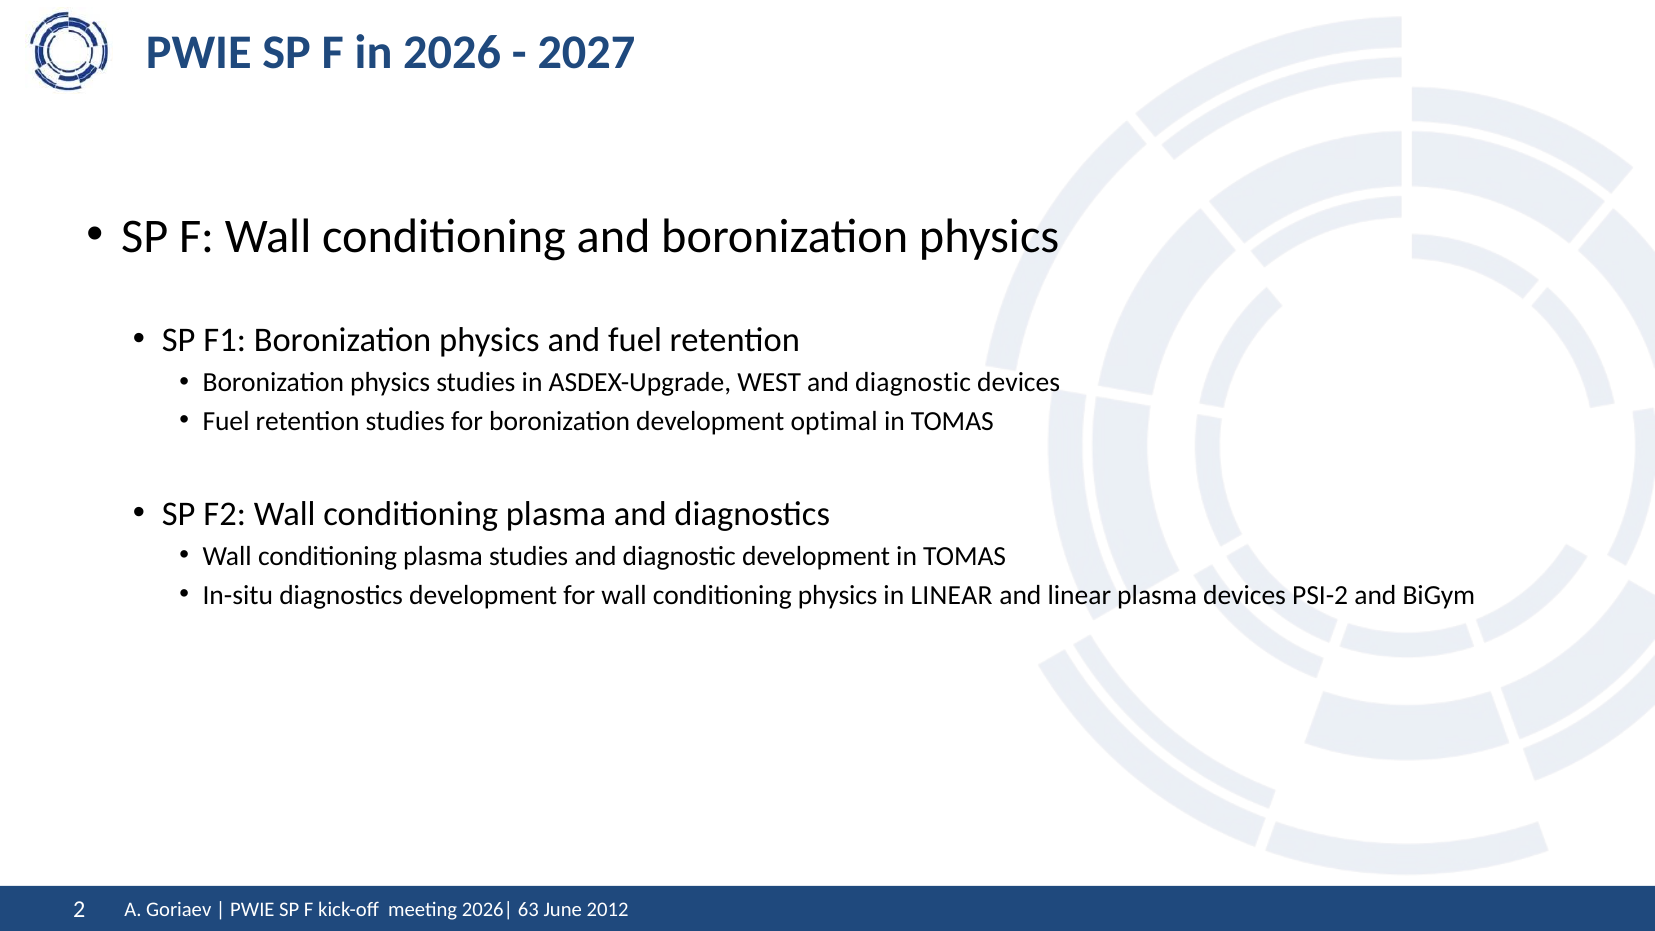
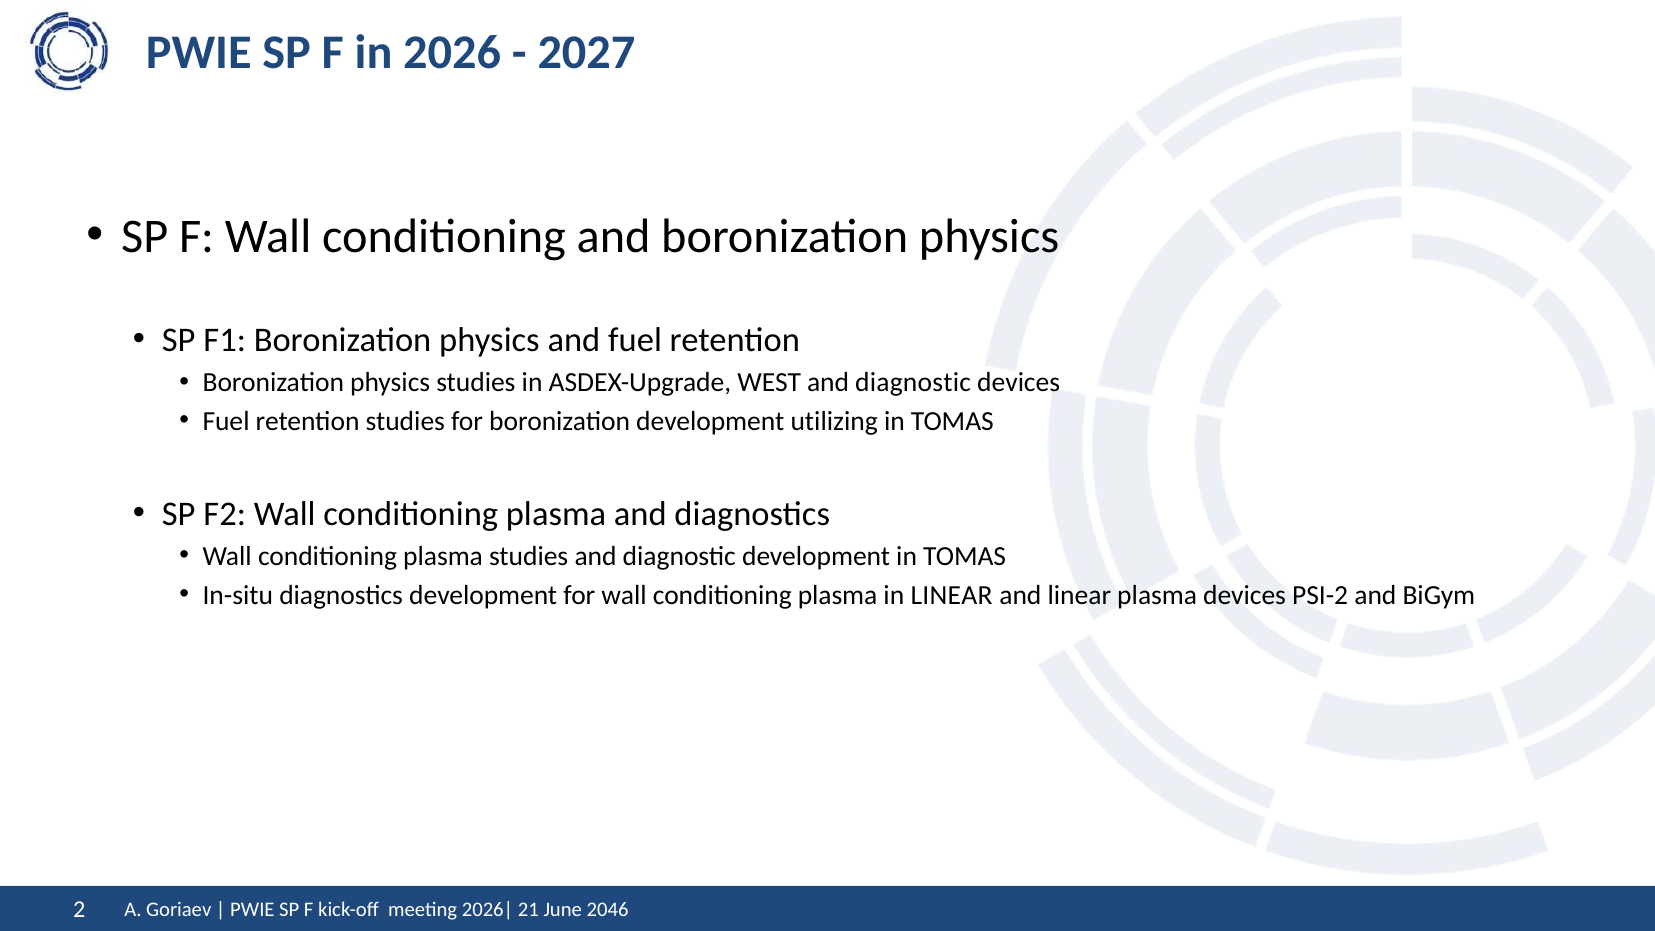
optimal: optimal -> utilizing
for wall conditioning physics: physics -> plasma
63: 63 -> 21
2012: 2012 -> 2046
